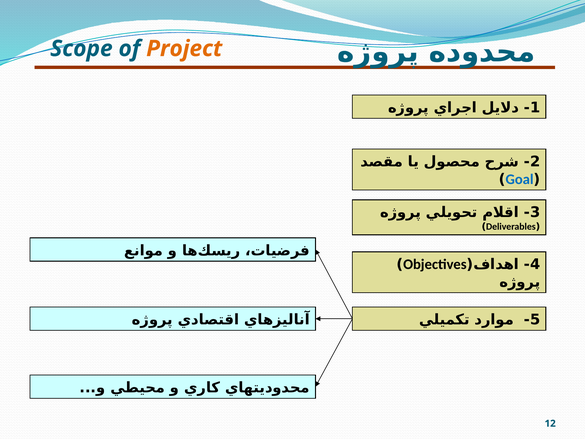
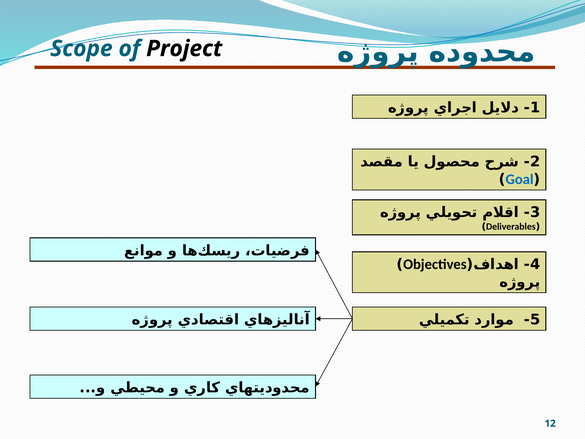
Project colour: orange -> black
